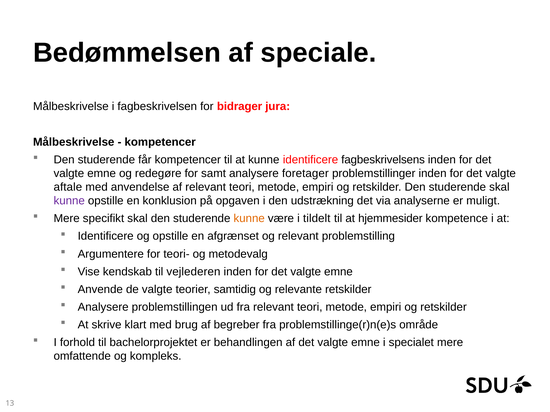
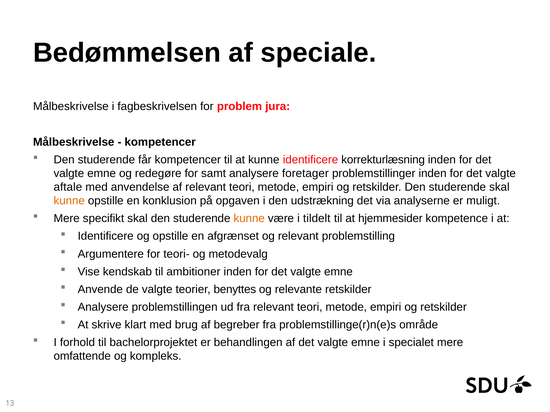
bidrager: bidrager -> problem
fagbeskrivelsens: fagbeskrivelsens -> korrekturlæsning
kunne at (69, 201) colour: purple -> orange
vejlederen: vejlederen -> ambitioner
samtidig: samtidig -> benyttes
